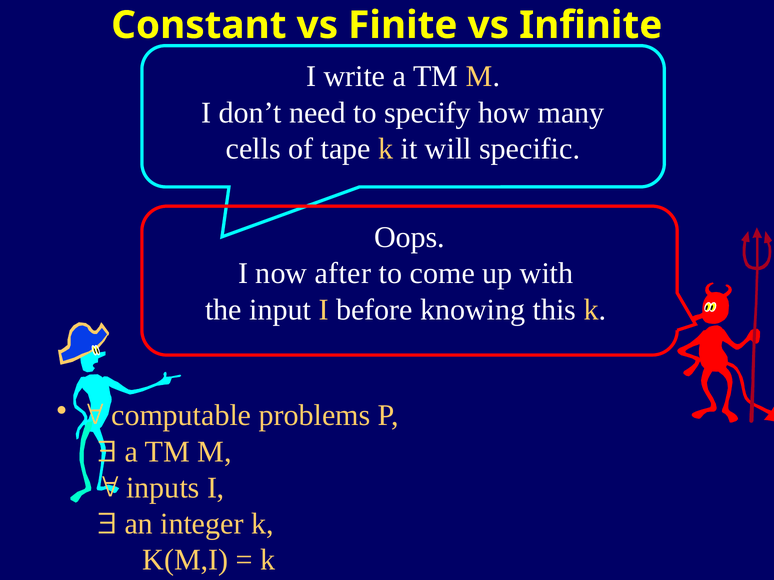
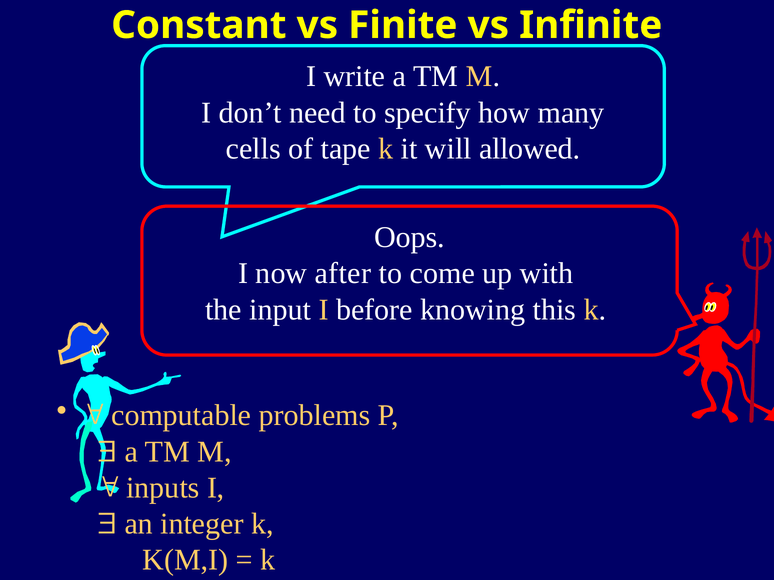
specific: specific -> allowed
